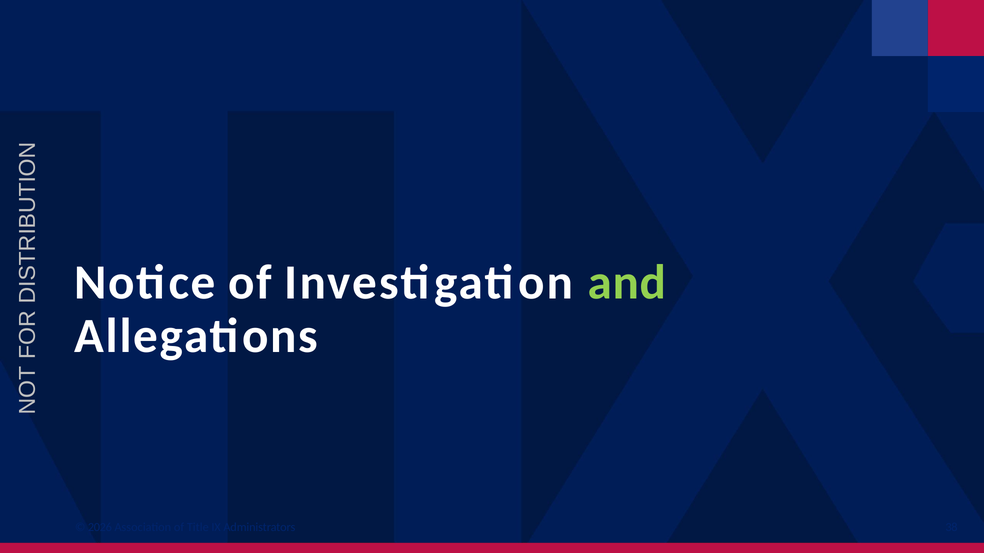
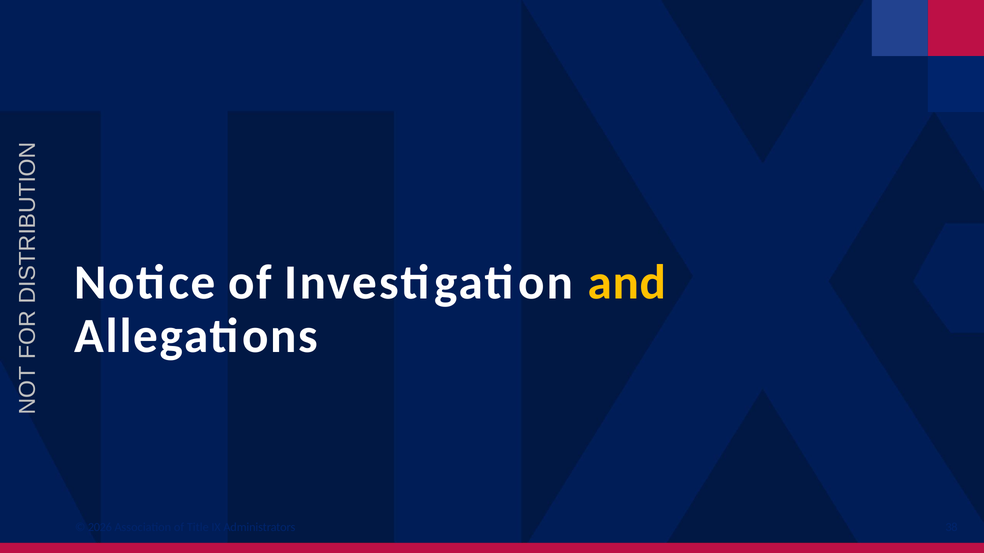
and colour: light green -> yellow
